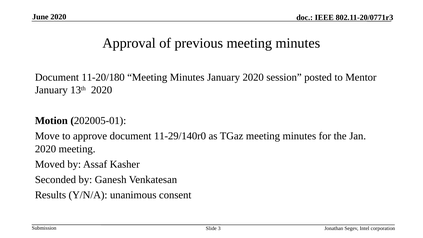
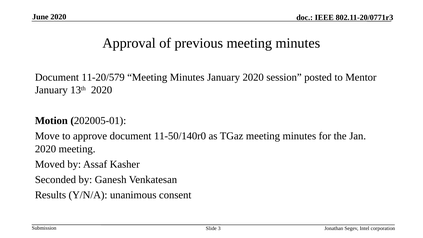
11-20/180: 11-20/180 -> 11-20/579
11-29/140r0: 11-29/140r0 -> 11-50/140r0
